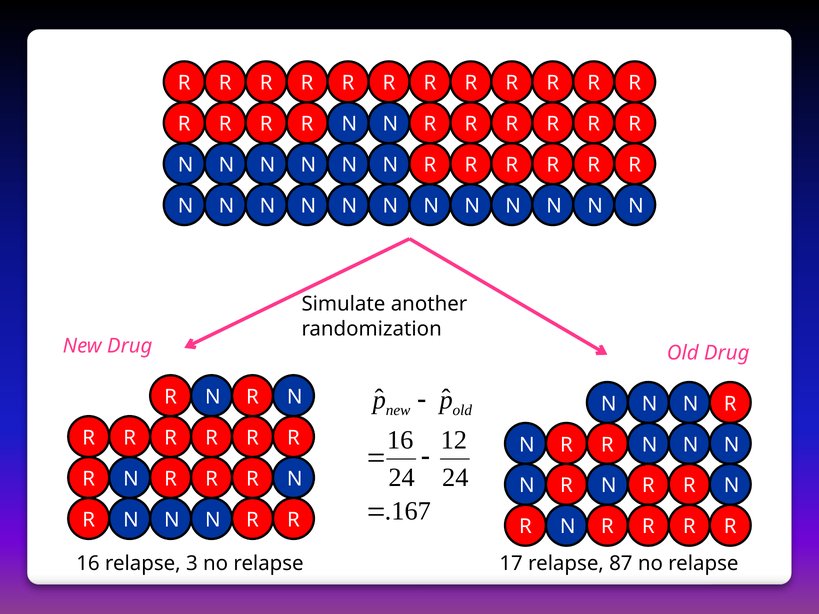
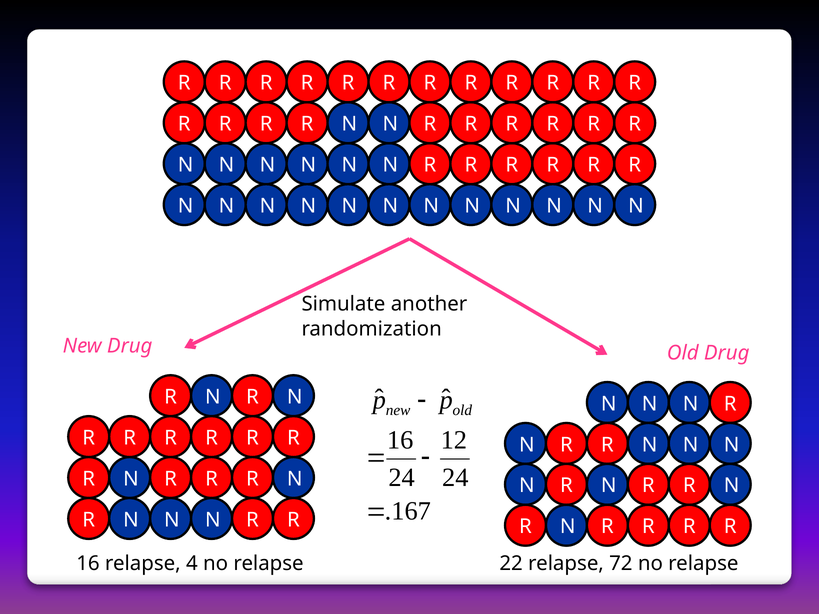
3: 3 -> 4
17: 17 -> 22
87: 87 -> 72
